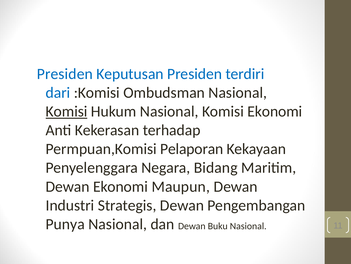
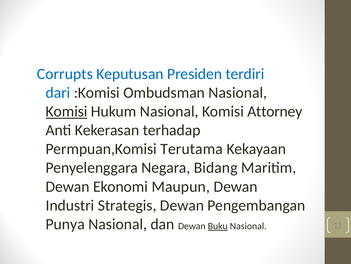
Presiden at (65, 74): Presiden -> Corrupts
Komisi Ekonomi: Ekonomi -> Attorney
Pelaporan: Pelaporan -> Terutama
Buku underline: none -> present
